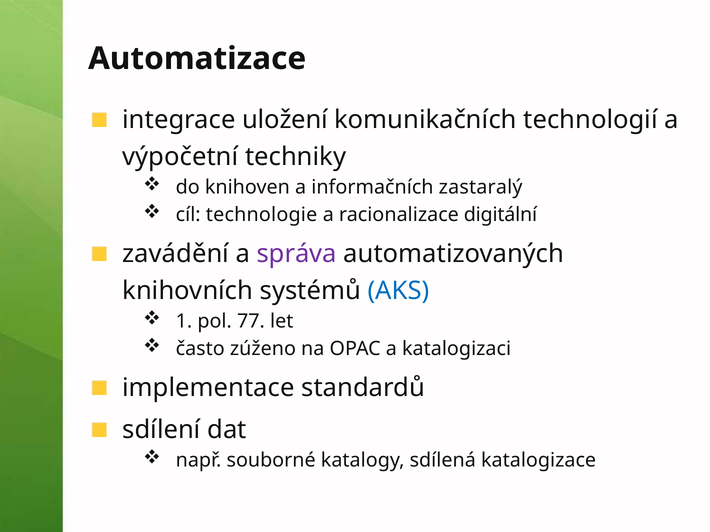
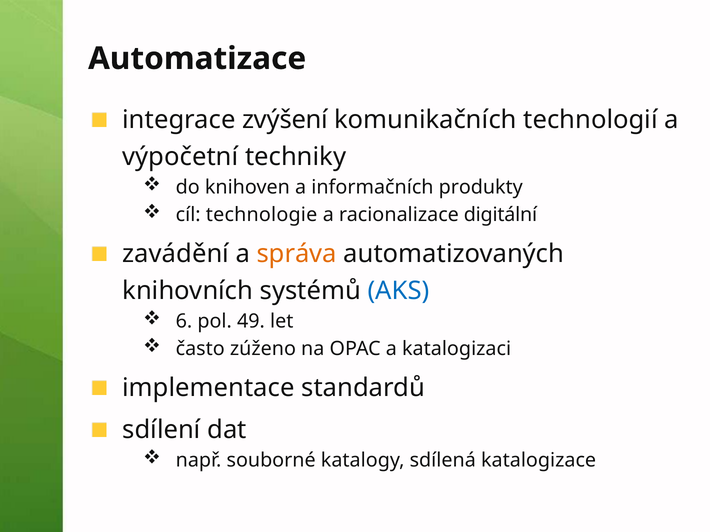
uložení: uložení -> zvýšení
zastaralý: zastaralý -> produkty
správa colour: purple -> orange
1: 1 -> 6
77: 77 -> 49
